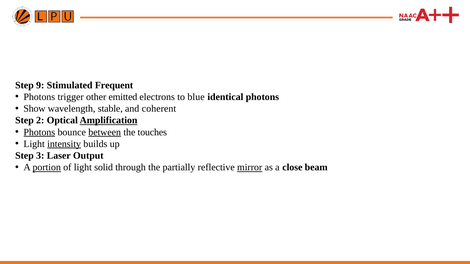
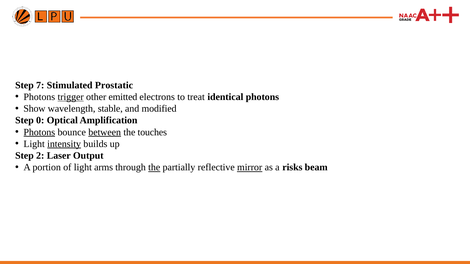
9: 9 -> 7
Frequent: Frequent -> Prostatic
trigger underline: none -> present
blue: blue -> treat
coherent: coherent -> modified
2: 2 -> 0
Amplification underline: present -> none
3: 3 -> 2
portion underline: present -> none
solid: solid -> arms
the at (154, 168) underline: none -> present
close: close -> risks
